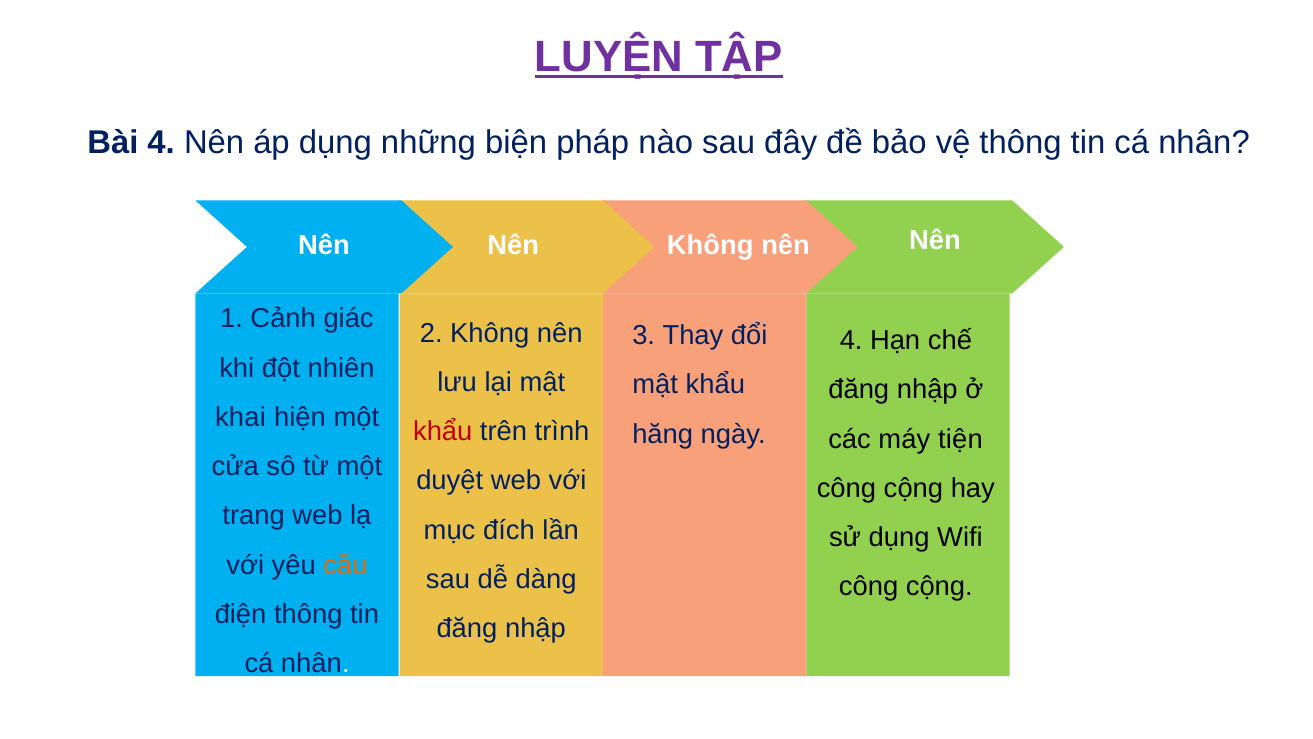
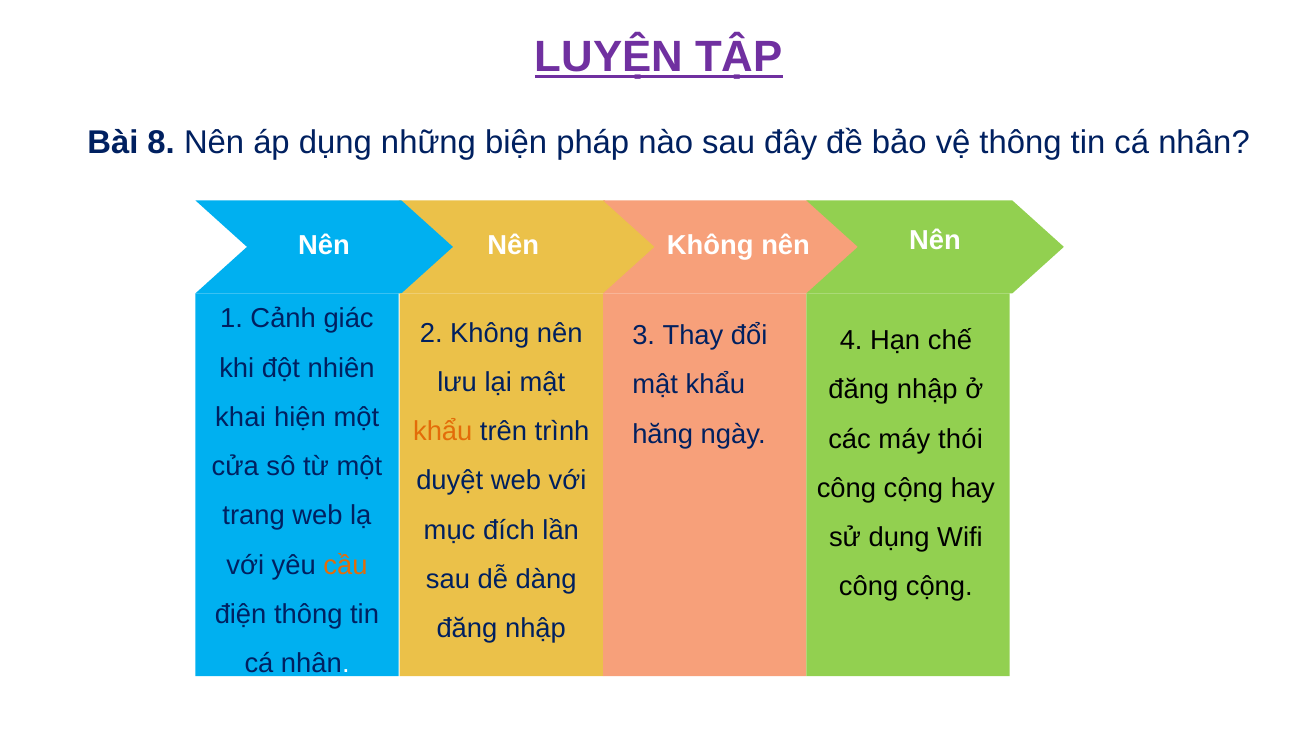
Bài 4: 4 -> 8
khẩu at (443, 431) colour: red -> orange
tiện: tiện -> thói
